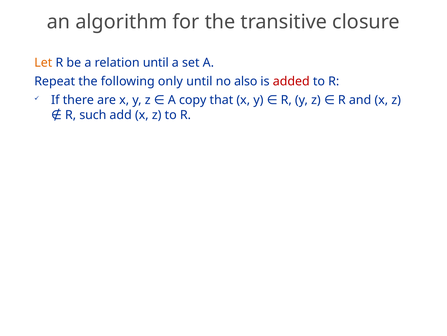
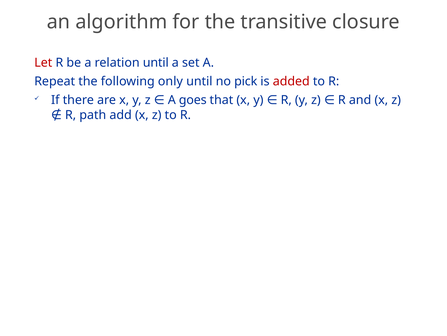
Let colour: orange -> red
also: also -> pick
copy: copy -> goes
such: such -> path
